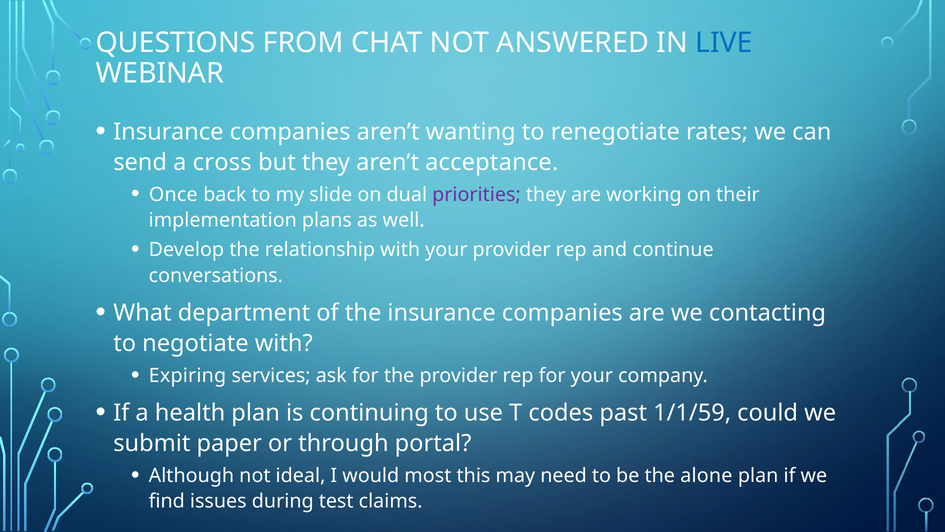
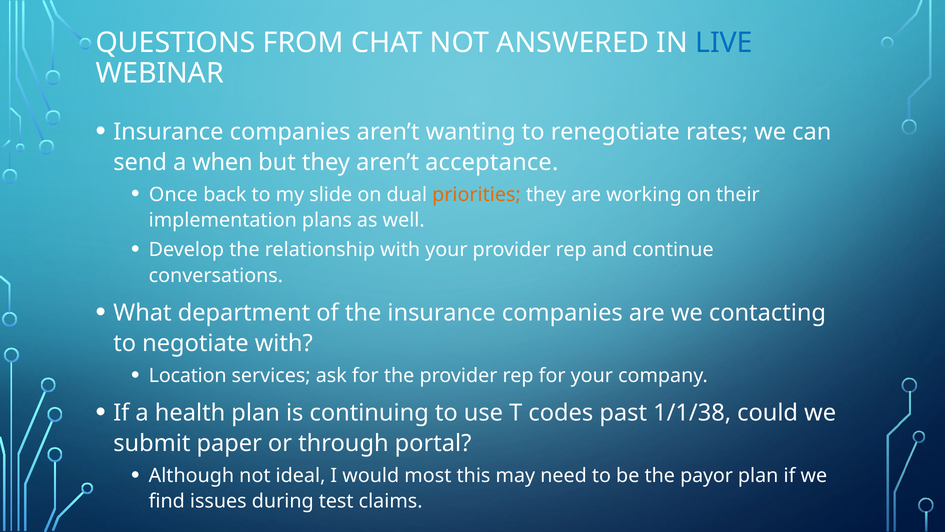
cross: cross -> when
priorities colour: purple -> orange
Expiring: Expiring -> Location
1/1/59: 1/1/59 -> 1/1/38
alone: alone -> payor
